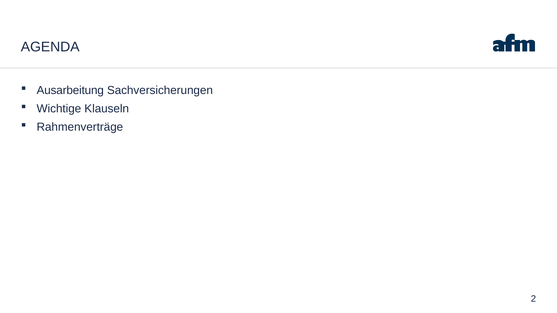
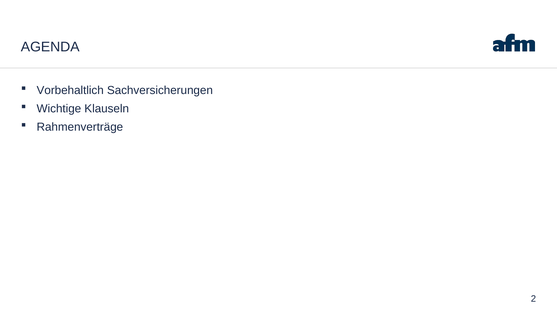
Ausarbeitung: Ausarbeitung -> Vorbehaltlich
